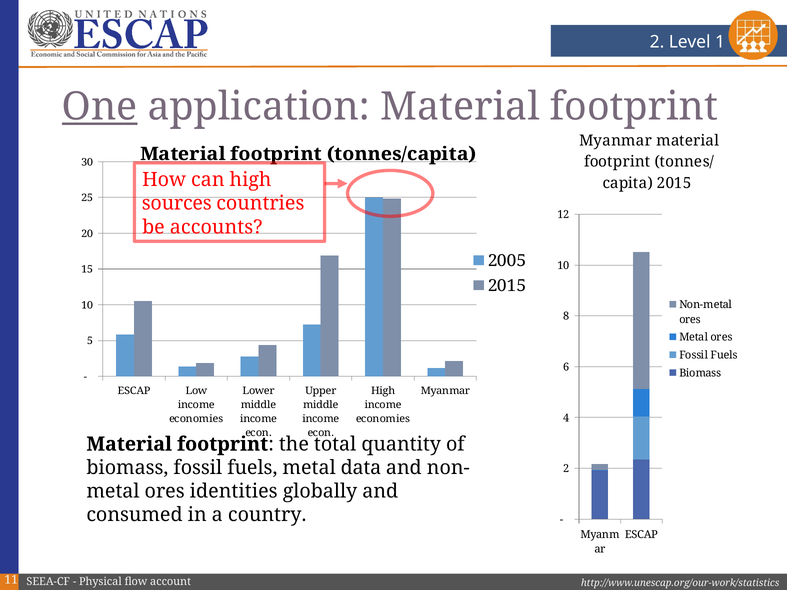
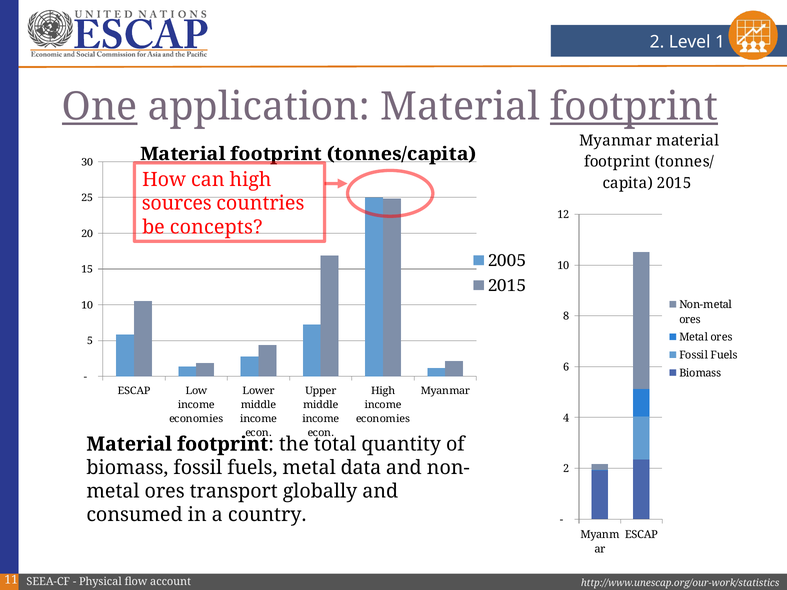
footprint at (634, 107) underline: none -> present
accounts: accounts -> concepts
identities: identities -> transport
